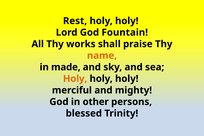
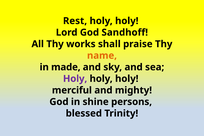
Fountain: Fountain -> Sandhoff
Holy at (75, 79) colour: orange -> purple
other: other -> shine
